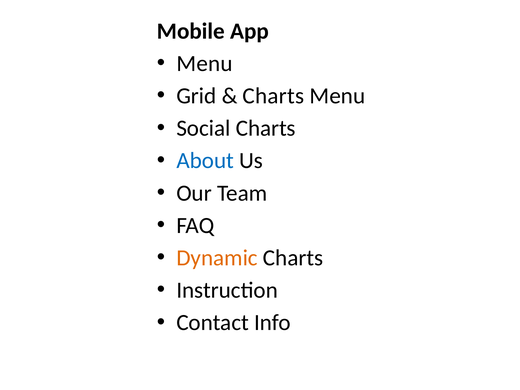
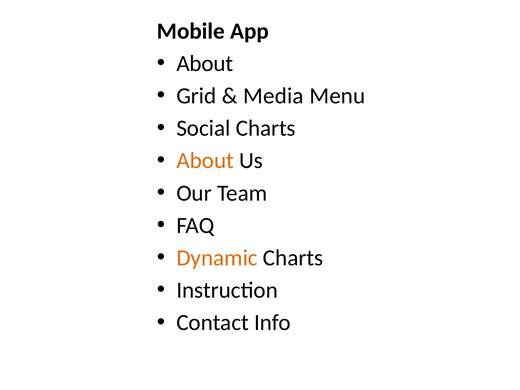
Menu at (205, 63): Menu -> About
Charts at (273, 96): Charts -> Media
About at (205, 161) colour: blue -> orange
